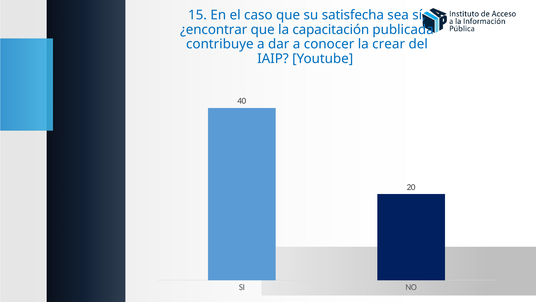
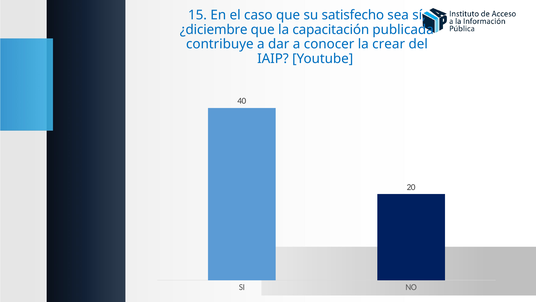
satisfecha: satisfecha -> satisfecho
¿encontrar: ¿encontrar -> ¿diciembre
